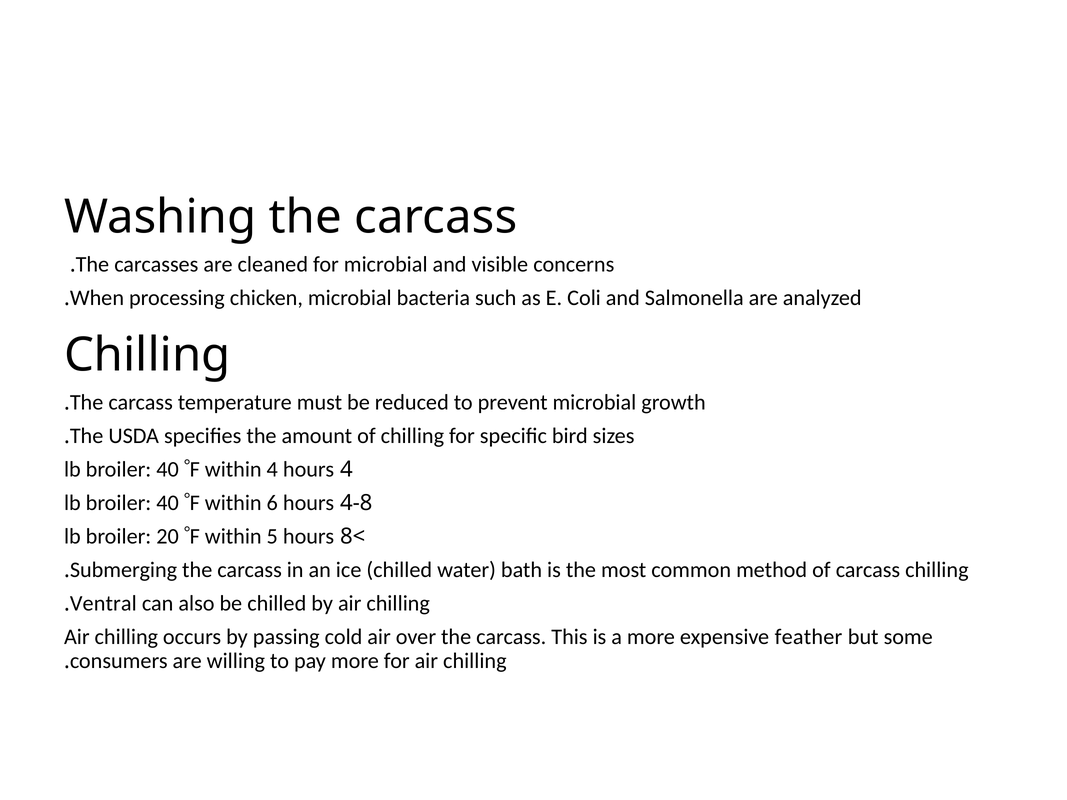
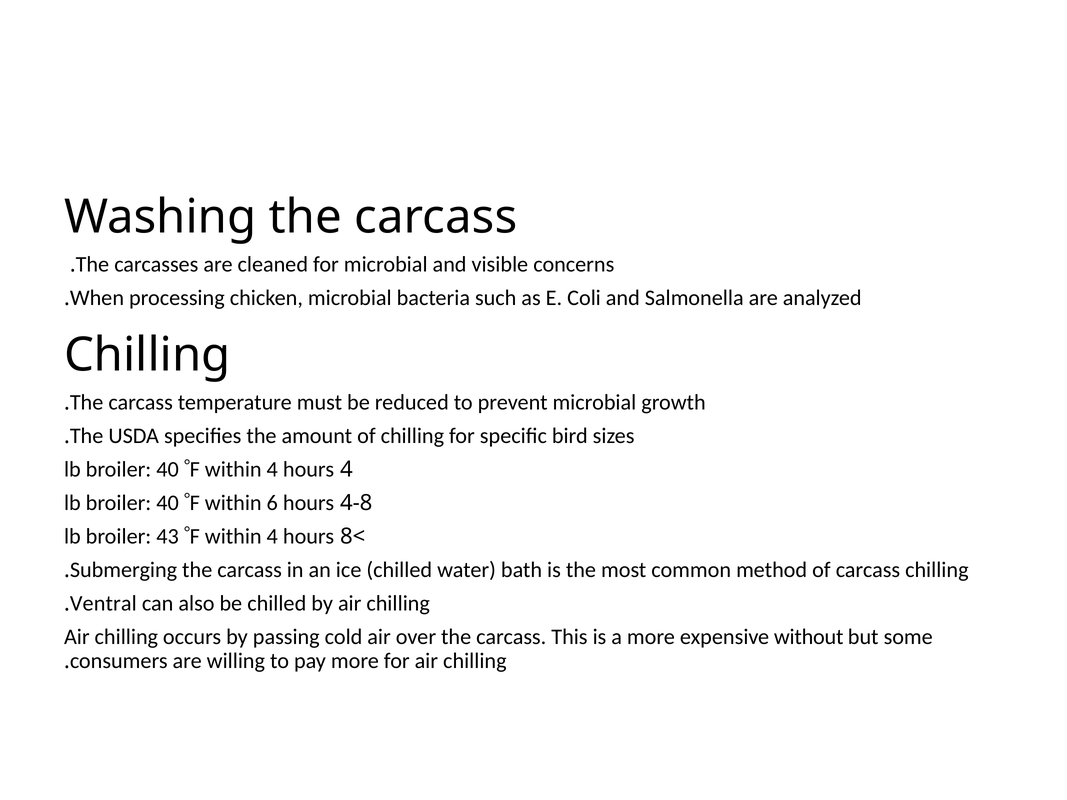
20: 20 -> 43
5 at (272, 537): 5 -> 4
feather: feather -> without
